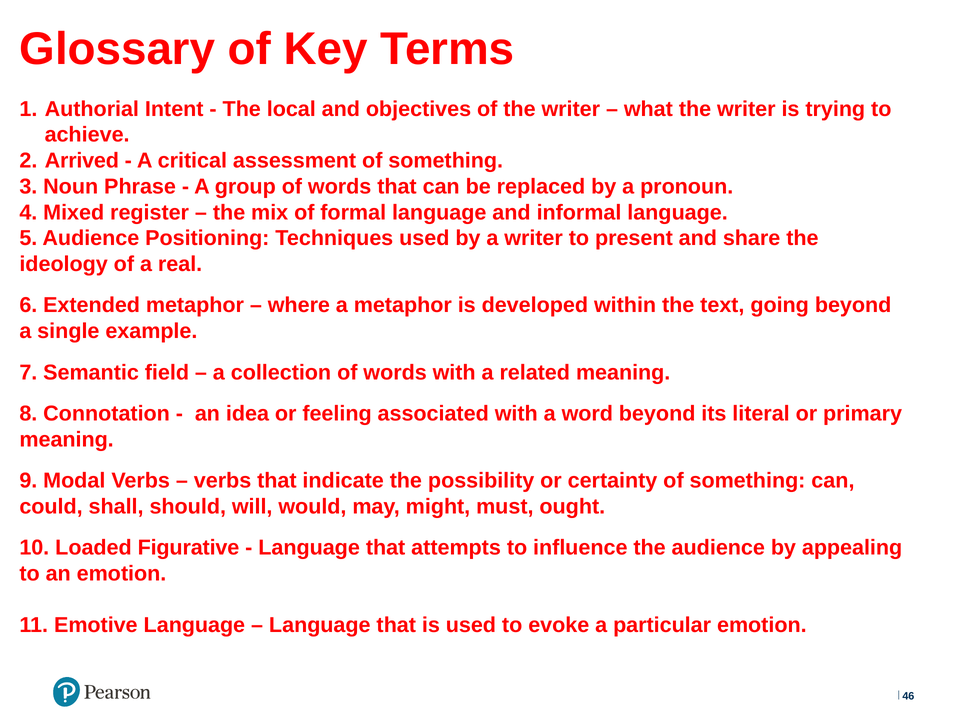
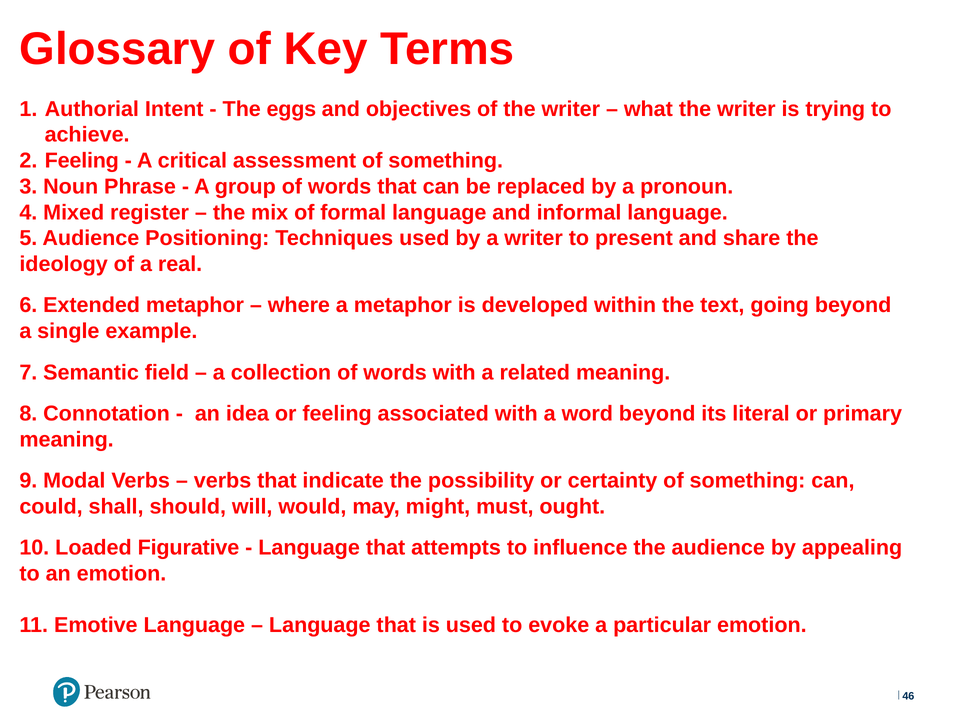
local: local -> eggs
Arrived at (82, 161): Arrived -> Feeling
